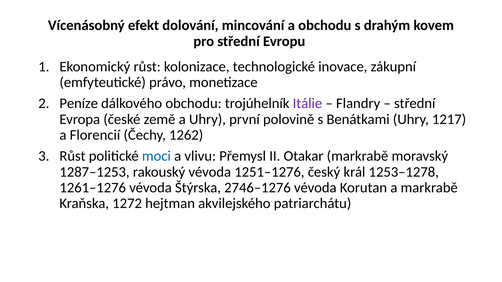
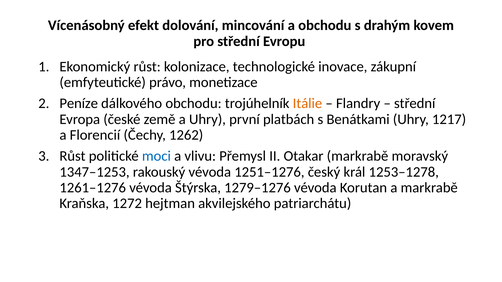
Itálie colour: purple -> orange
polovině: polovině -> platbách
1287–1253: 1287–1253 -> 1347–1253
2746–1276: 2746–1276 -> 1279–1276
